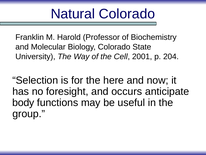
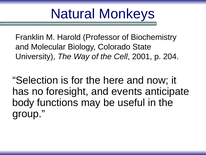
Natural Colorado: Colorado -> Monkeys
occurs: occurs -> events
